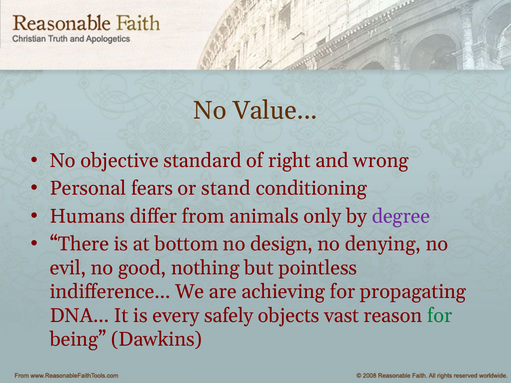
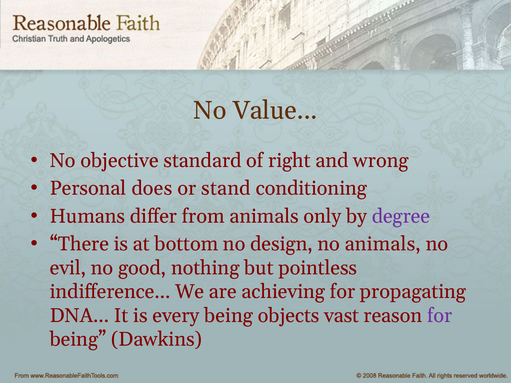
fears: fears -> does
no denying: denying -> animals
every safely: safely -> being
for at (440, 316) colour: green -> purple
